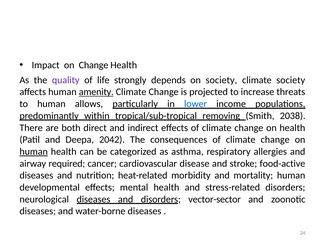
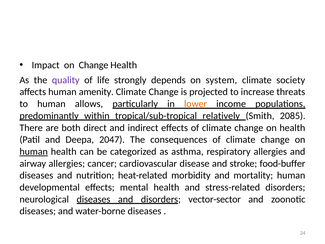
on society: society -> system
amenity underline: present -> none
lower colour: blue -> orange
removing: removing -> relatively
2038: 2038 -> 2085
2042: 2042 -> 2047
airway required: required -> allergies
food-active: food-active -> food-buffer
